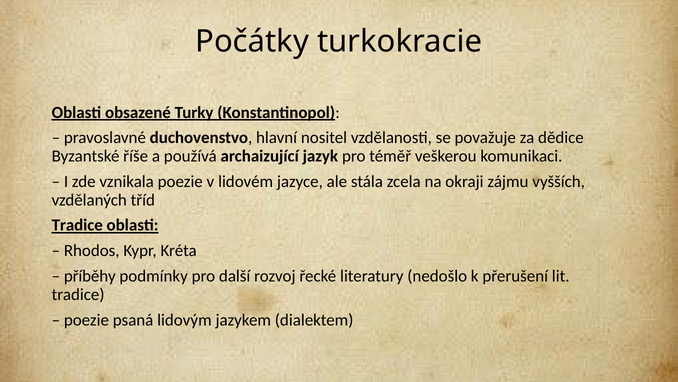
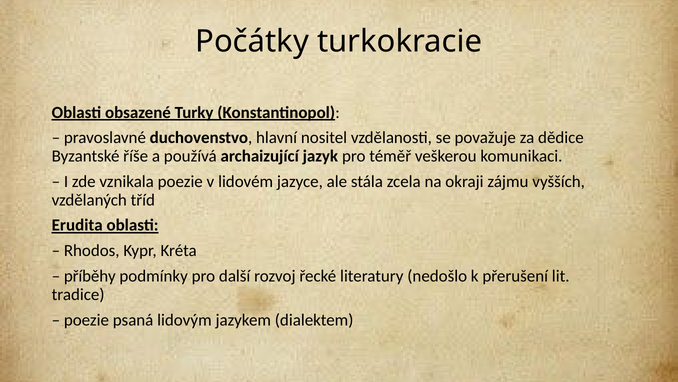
Tradice at (77, 225): Tradice -> Erudita
